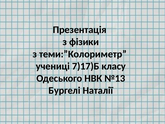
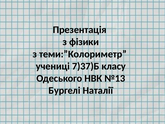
7)17)Б: 7)17)Б -> 7)37)Б
